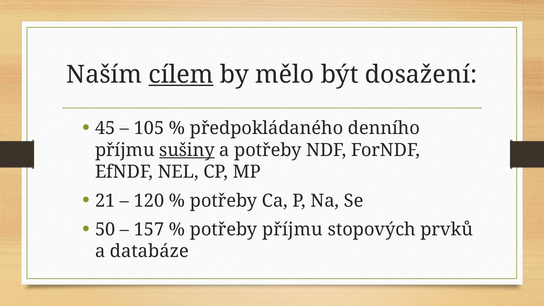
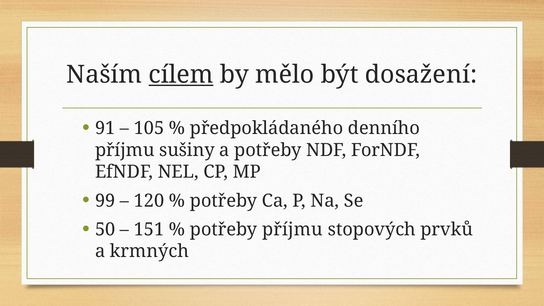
45: 45 -> 91
sušiny underline: present -> none
21: 21 -> 99
157: 157 -> 151
databáze: databáze -> krmných
